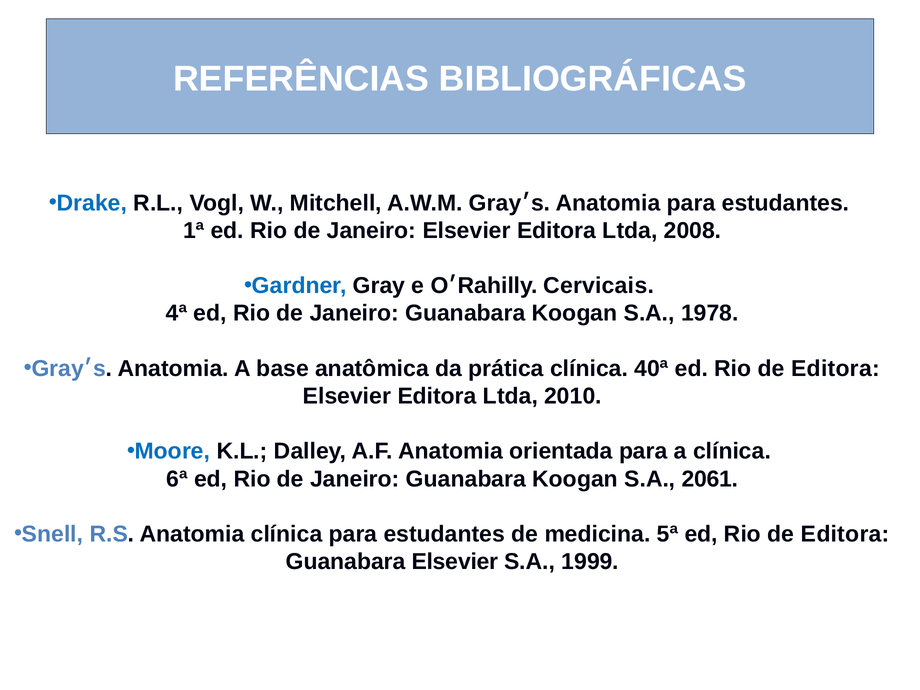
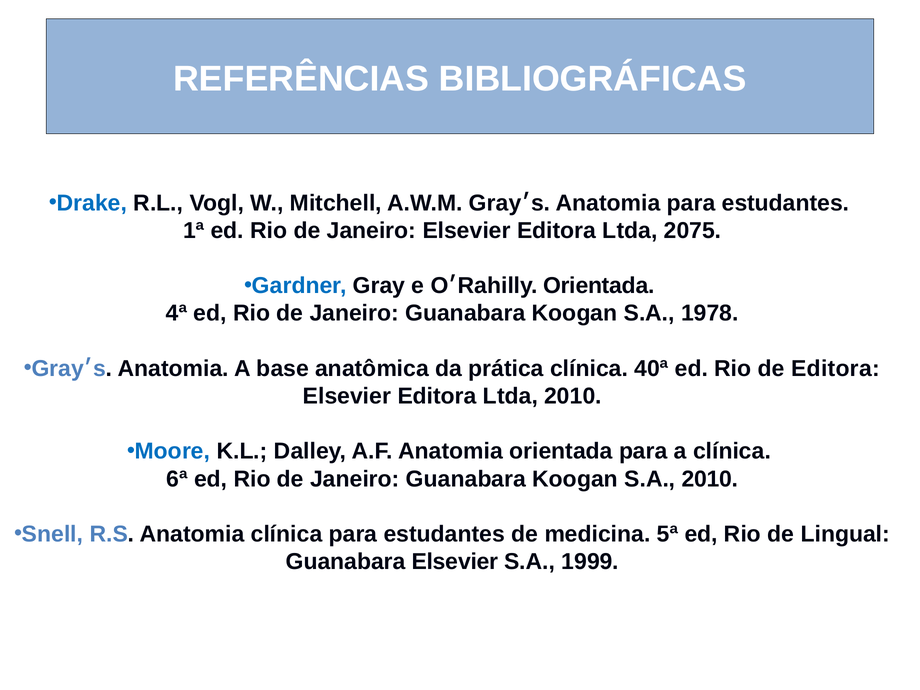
2008: 2008 -> 2075
Cervicais at (599, 286): Cervicais -> Orientada
S.A 2061: 2061 -> 2010
Editora at (845, 534): Editora -> Lingual
